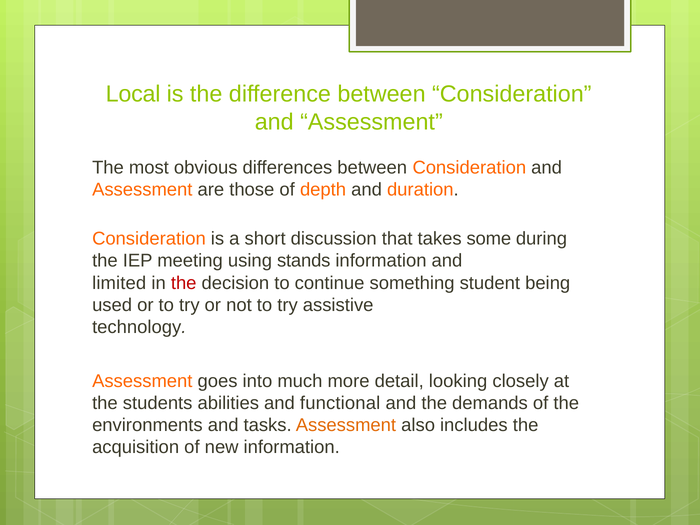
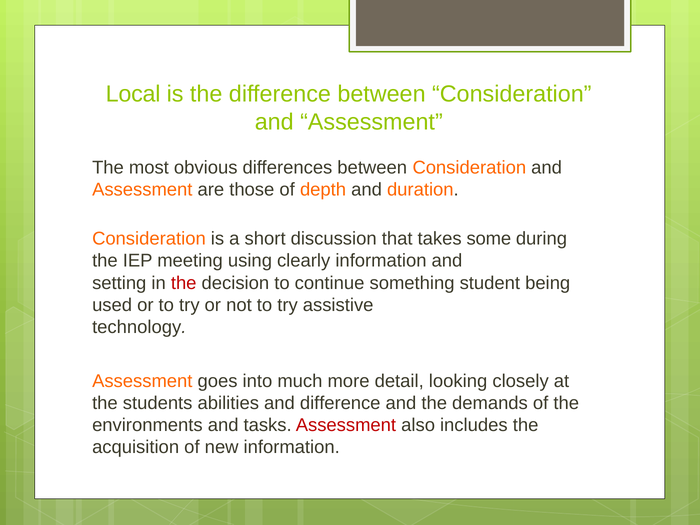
stands: stands -> clearly
limited: limited -> setting
and functional: functional -> difference
Assessment at (346, 425) colour: orange -> red
